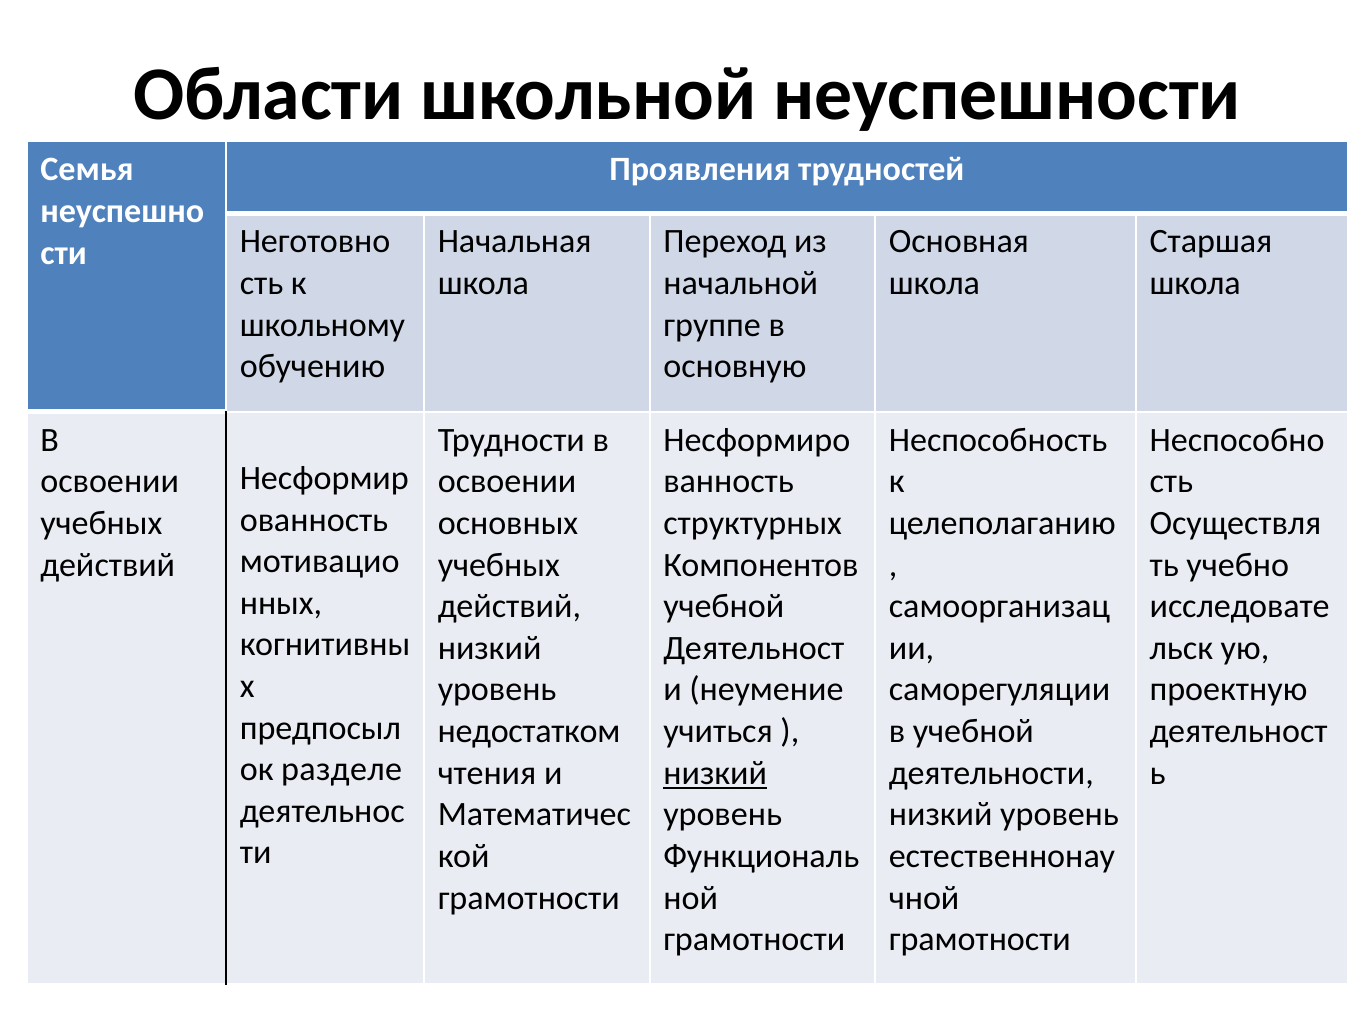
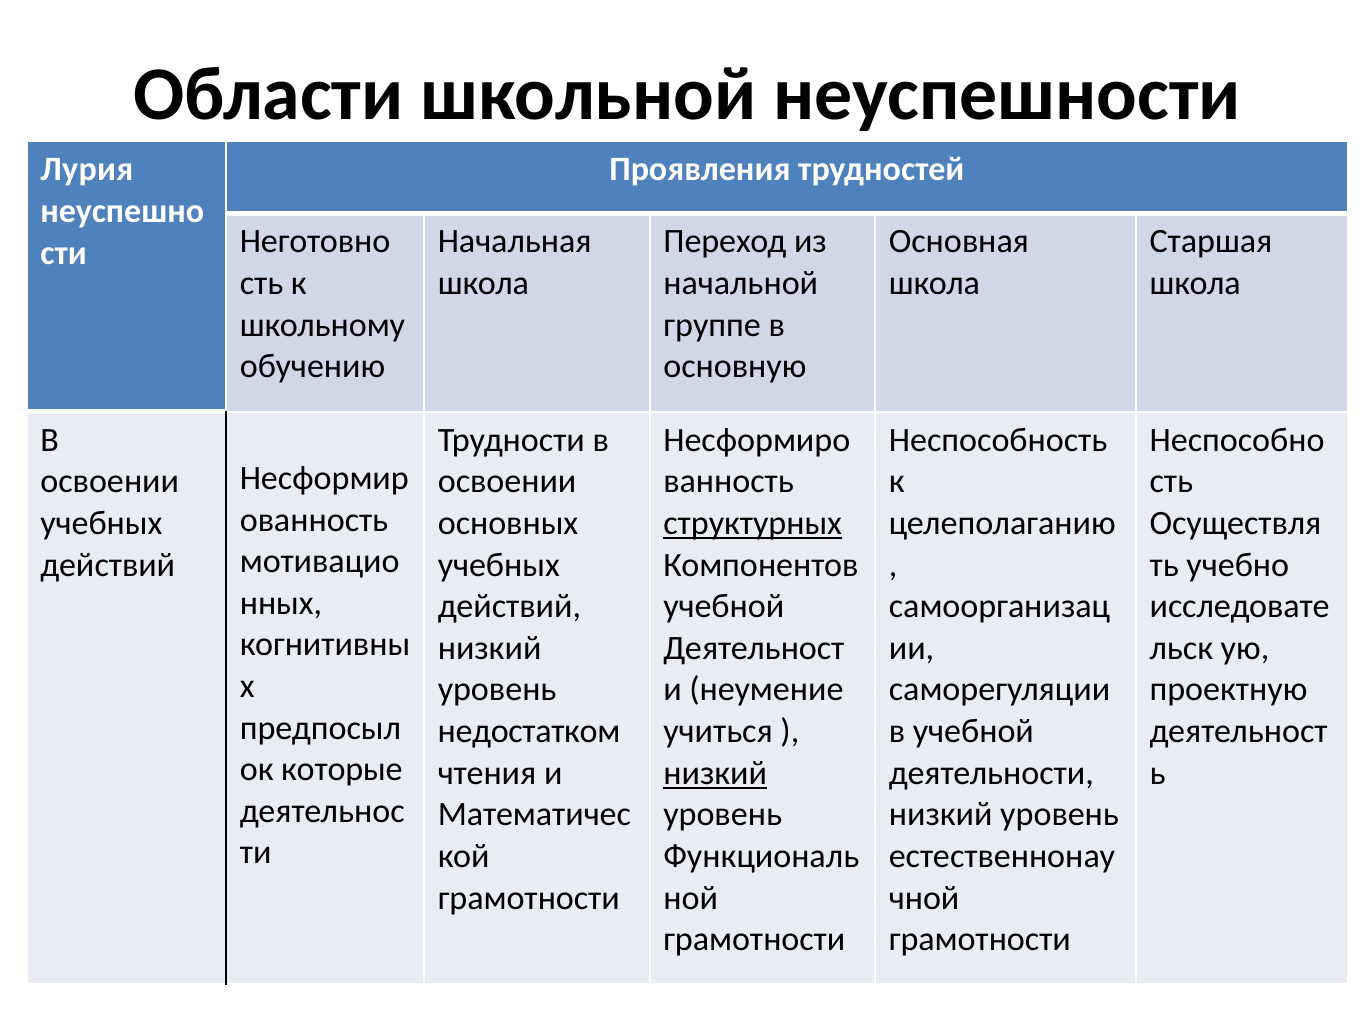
Семья: Семья -> Лурия
структурных underline: none -> present
разделе: разделе -> которые
